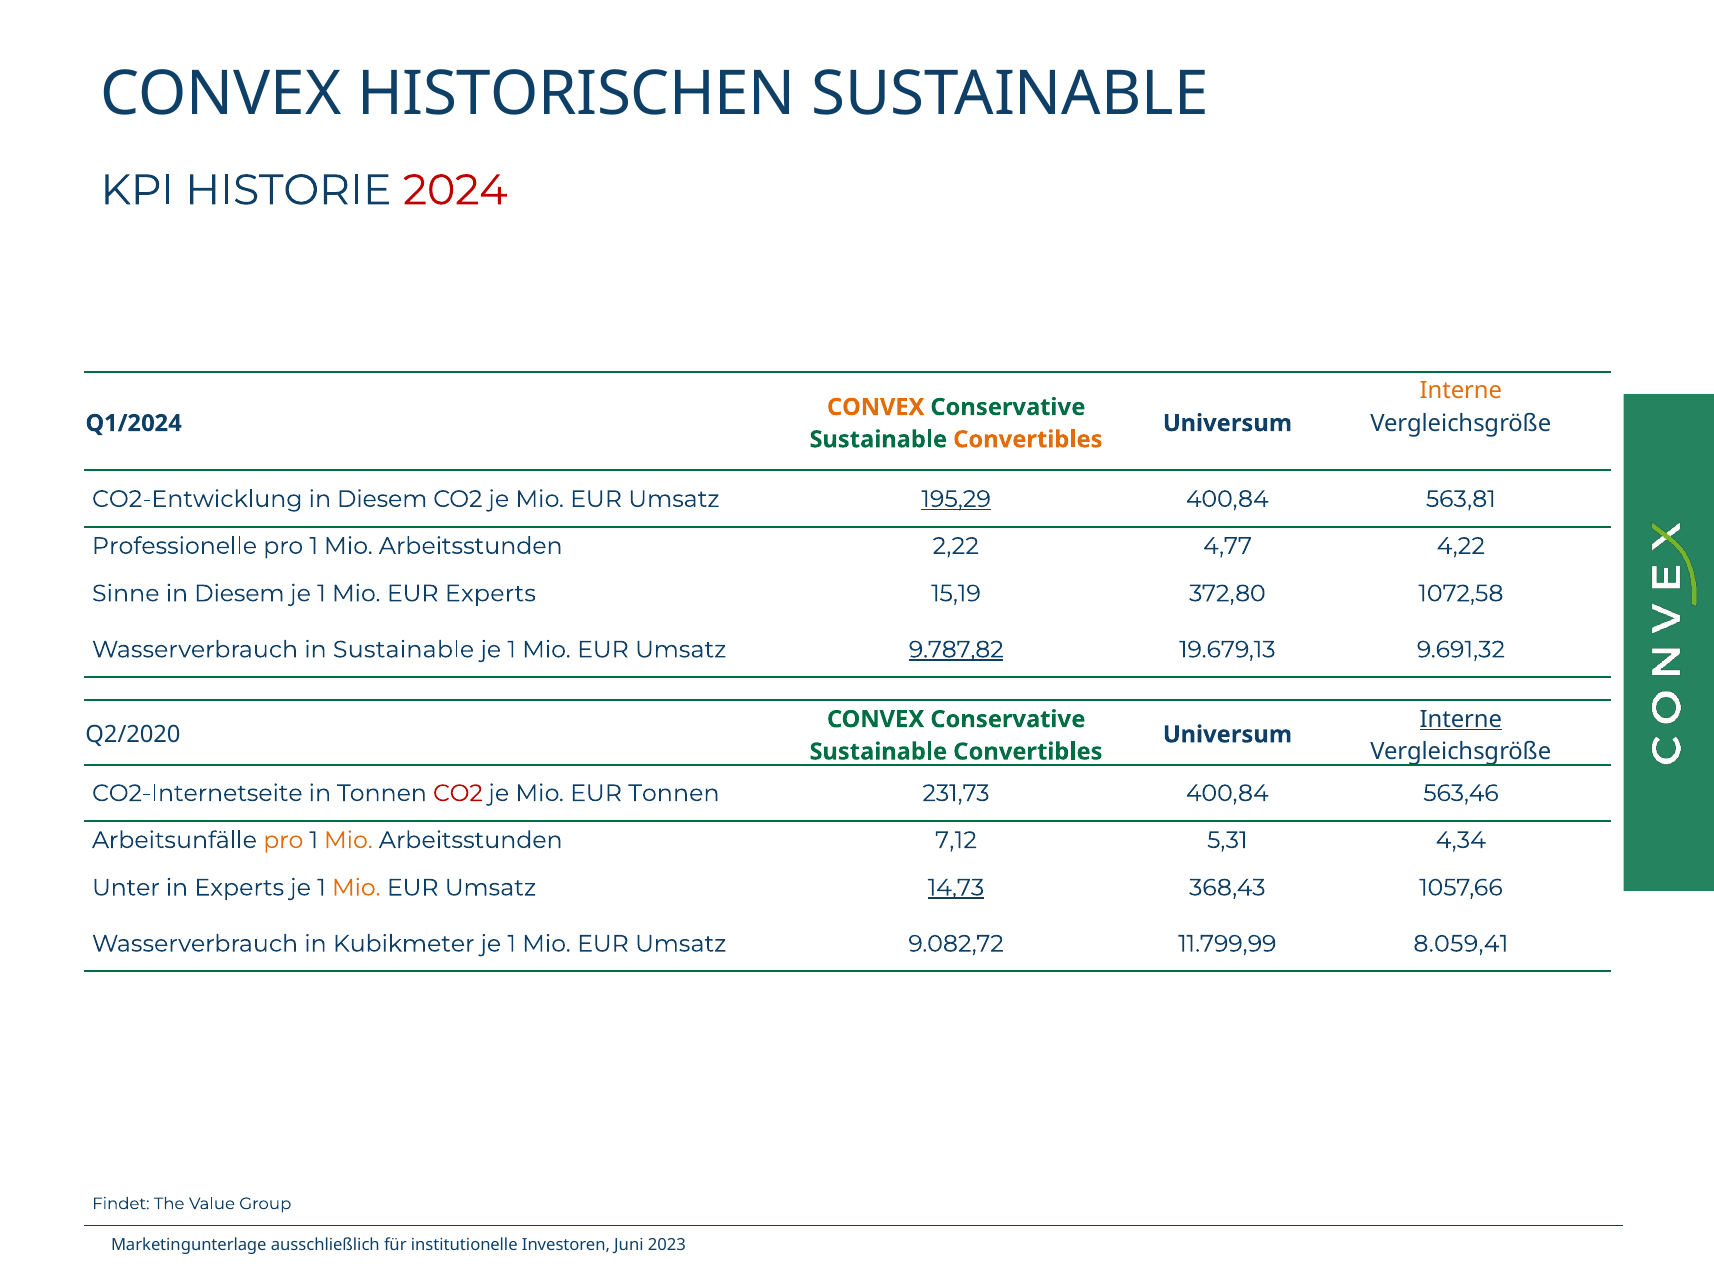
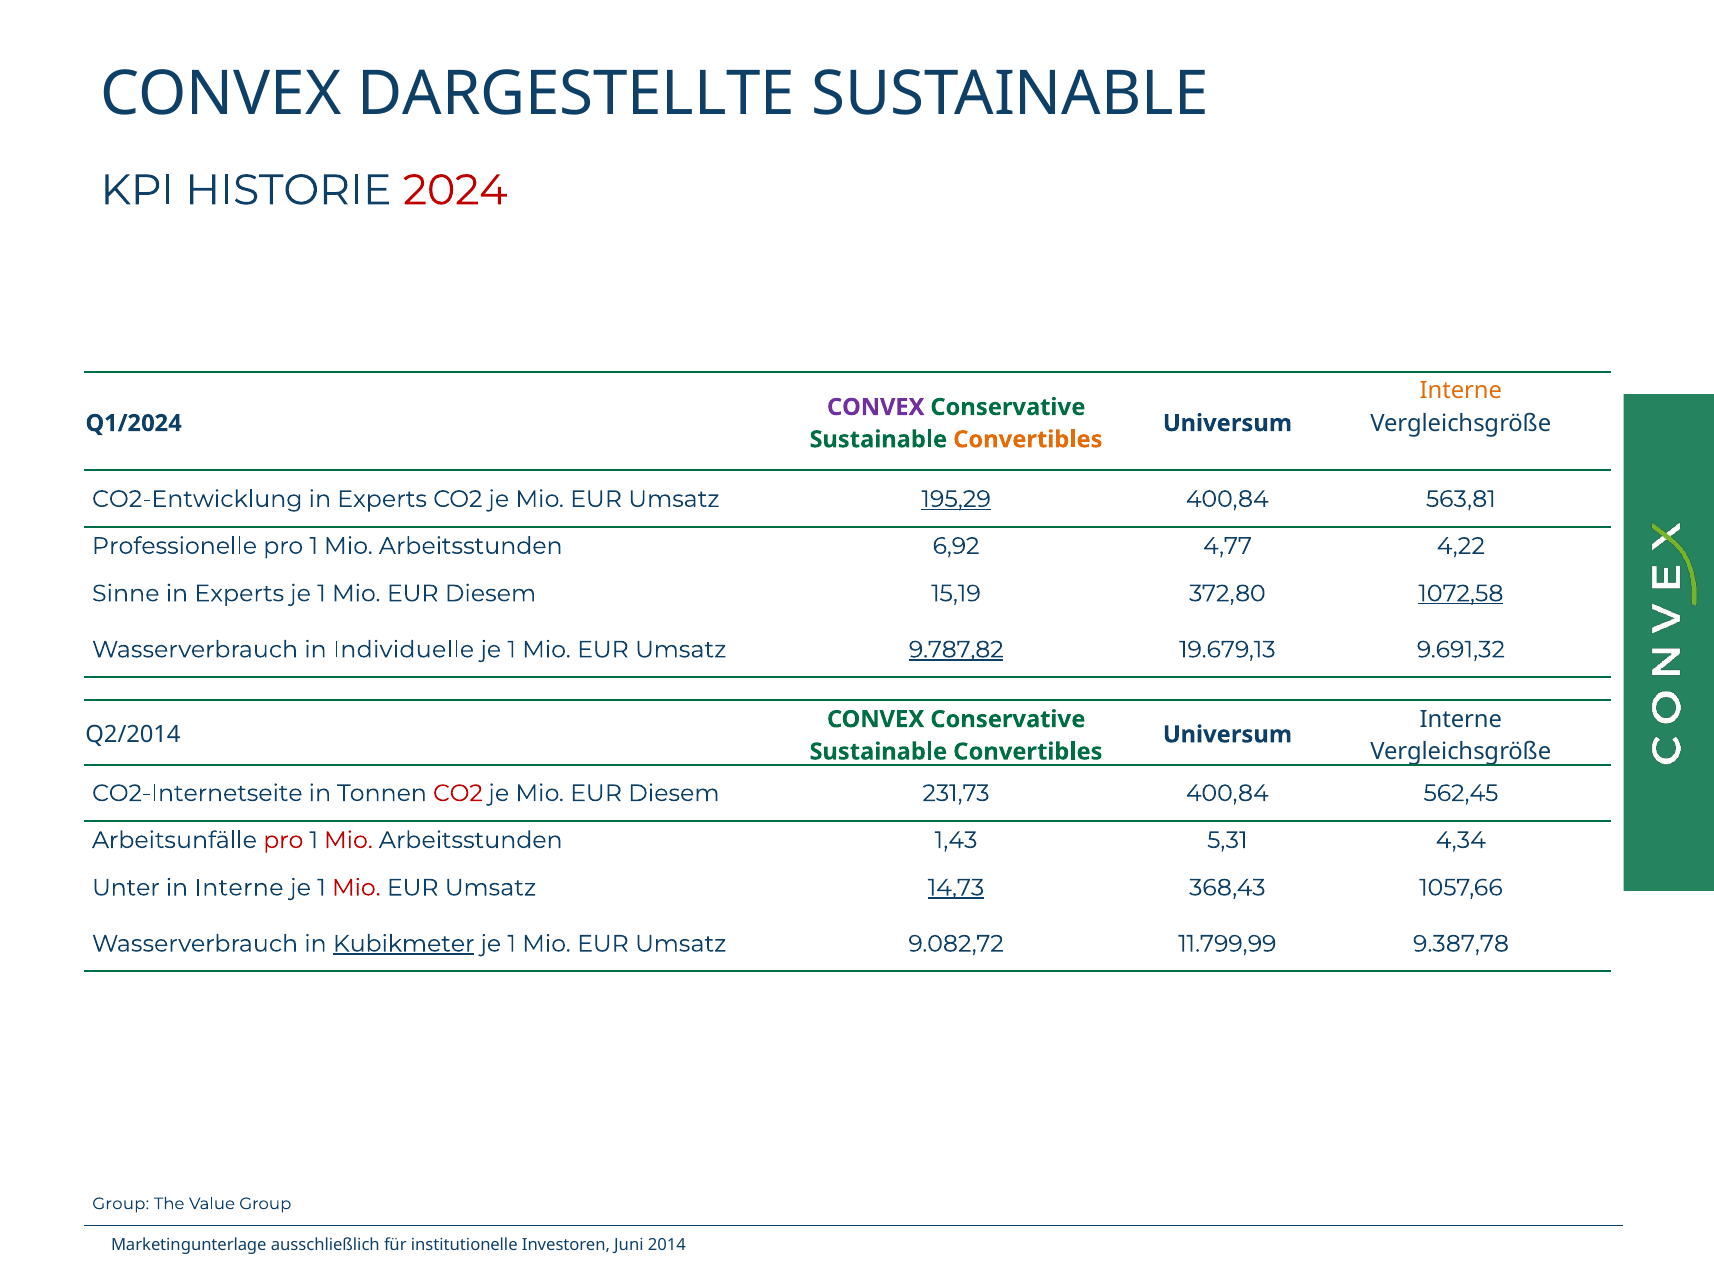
HISTORISCHEN: HISTORISCHEN -> DARGESTELLTE
CONVEX at (876, 407) colour: orange -> purple
Diesem at (382, 499): Diesem -> Experts
2,22: 2,22 -> 6,92
Diesem at (239, 594): Diesem -> Experts
1 Mio EUR Experts: Experts -> Diesem
1072,58 underline: none -> present
in Sustainable: Sustainable -> Individuelle
Interne at (1461, 720) underline: present -> none
Q2/2020: Q2/2020 -> Q2/2014
je Mio EUR Tonnen: Tonnen -> Diesem
563,46: 563,46 -> 562,45
pro at (283, 841) colour: orange -> red
Mio at (348, 841) colour: orange -> red
7,12: 7,12 -> 1,43
in Experts: Experts -> Interne
Mio at (356, 888) colour: orange -> red
Kubikmeter underline: none -> present
8.059,41: 8.059,41 -> 9.387,78
Findet at (121, 1204): Findet -> Group
2023: 2023 -> 2014
